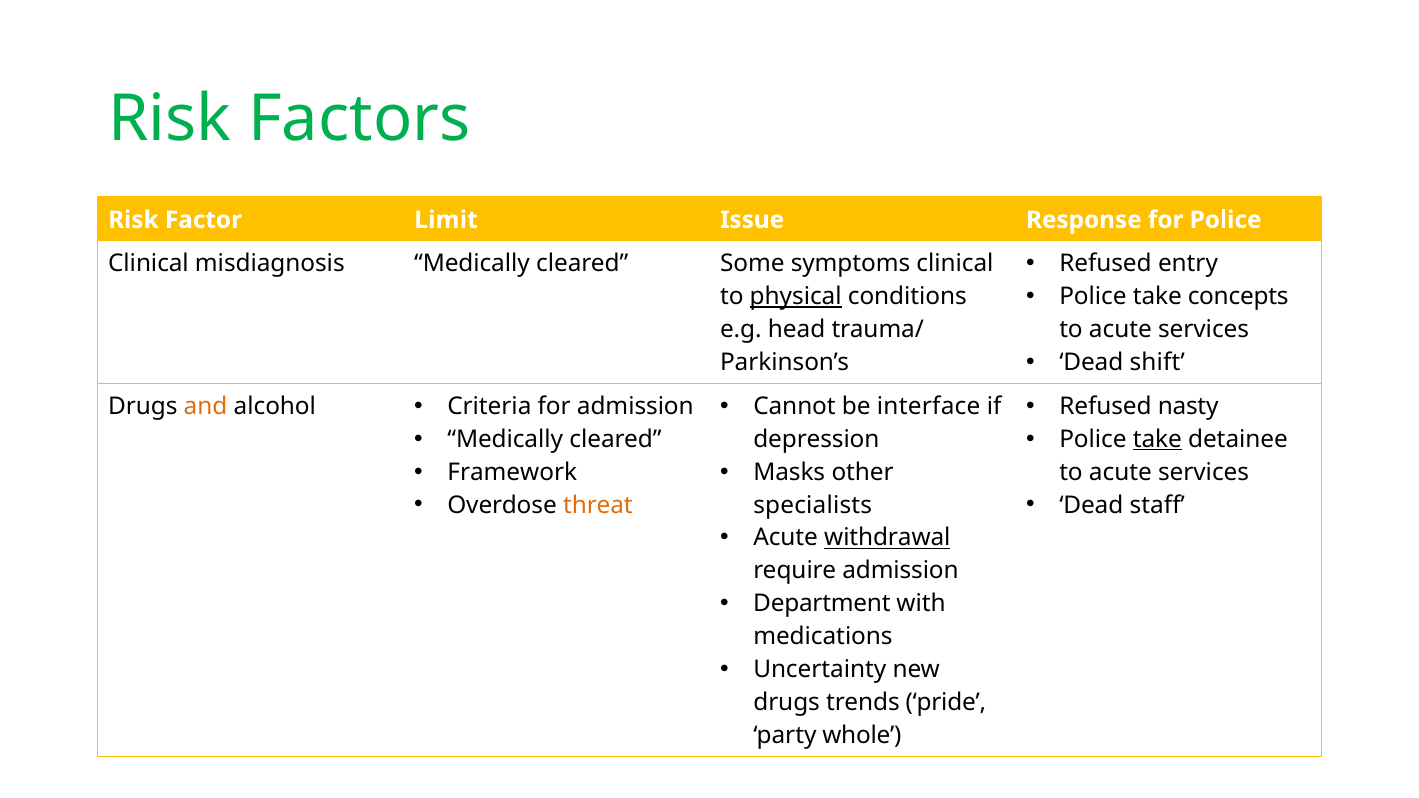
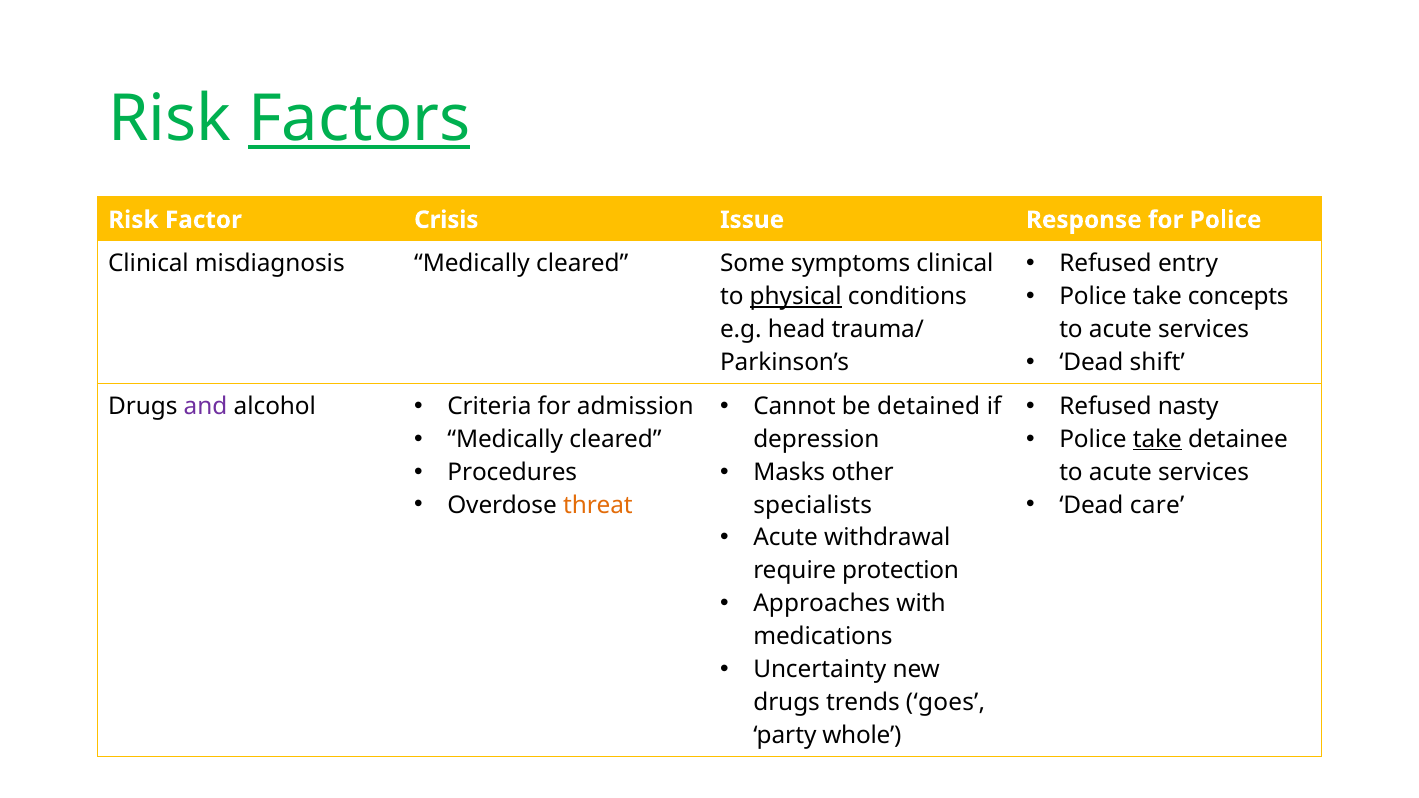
Factors underline: none -> present
Limit: Limit -> Crisis
interface: interface -> detained
and colour: orange -> purple
Framework: Framework -> Procedures
staff: staff -> care
withdrawal underline: present -> none
require admission: admission -> protection
Department: Department -> Approaches
pride: pride -> goes
